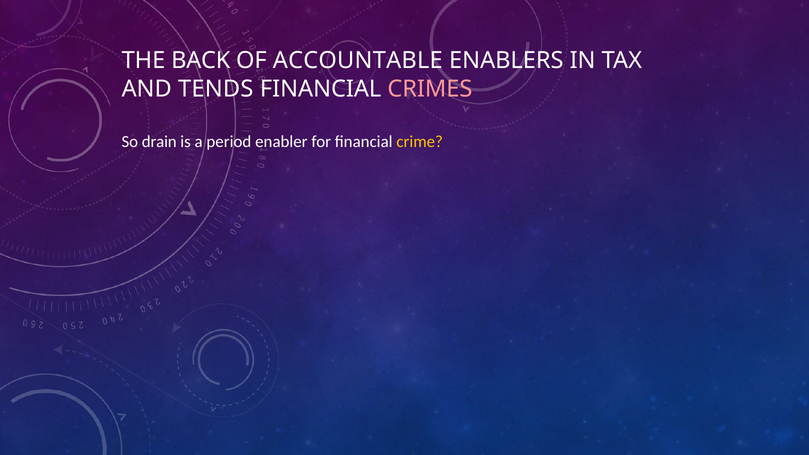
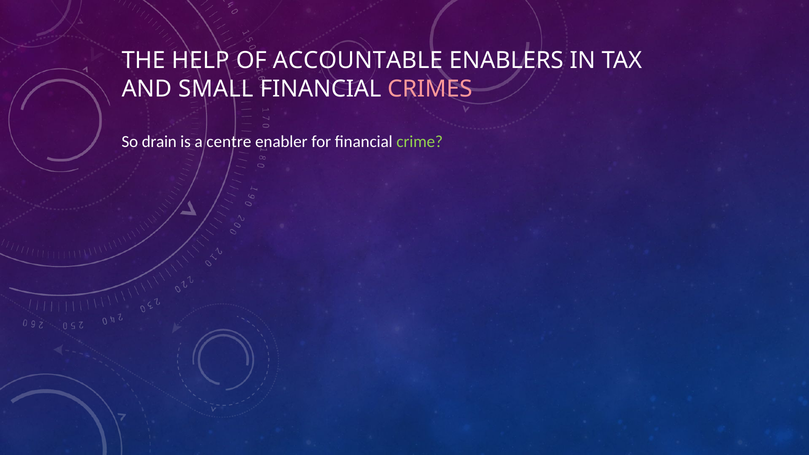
BACK: BACK -> HELP
TENDS: TENDS -> SMALL
period: period -> centre
crime colour: yellow -> light green
